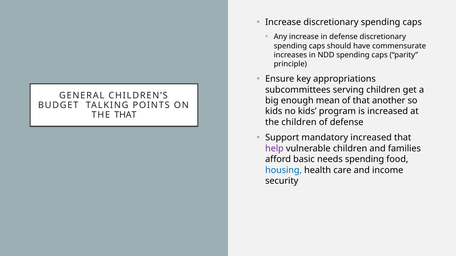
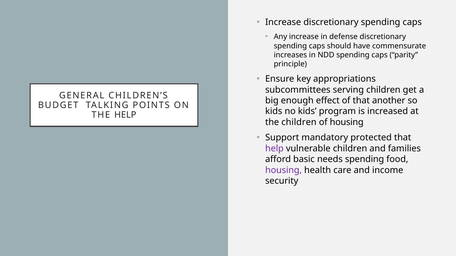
mean: mean -> effect
THE THAT: THAT -> HELP
of defense: defense -> housing
mandatory increased: increased -> protected
housing at (284, 170) colour: blue -> purple
